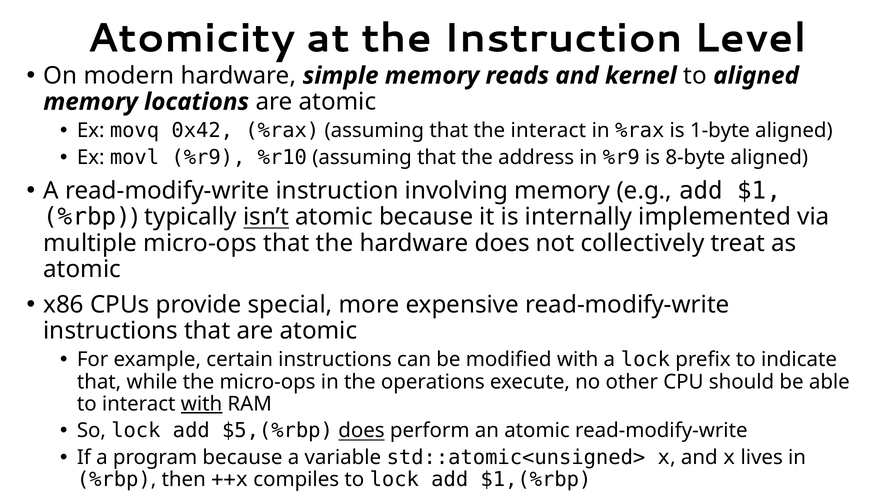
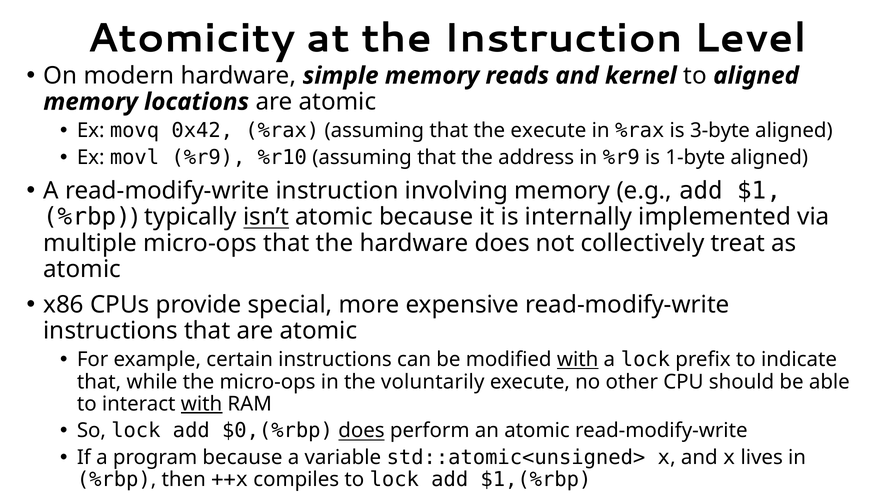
the interact: interact -> execute
1-byte: 1-byte -> 3-byte
8-byte: 8-byte -> 1-byte
with at (578, 360) underline: none -> present
operations: operations -> voluntarily
$5,(%rbp: $5,(%rbp -> $0,(%rbp
